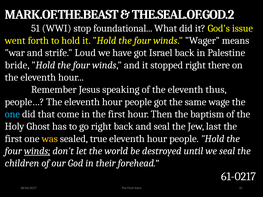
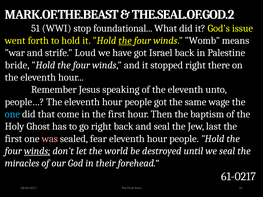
the at (125, 41) underline: none -> present
Wager: Wager -> Womb
thus: thus -> unto
was colour: yellow -> pink
true: true -> fear
children: children -> miracles
